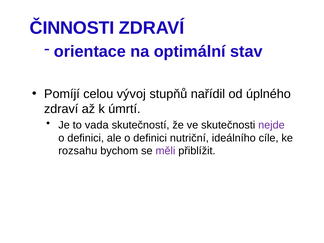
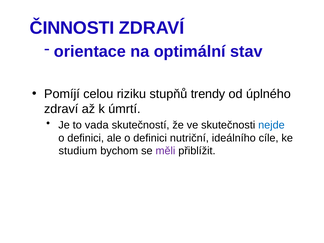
vývoj: vývoj -> riziku
nařídil: nařídil -> trendy
nejde colour: purple -> blue
rozsahu: rozsahu -> studium
